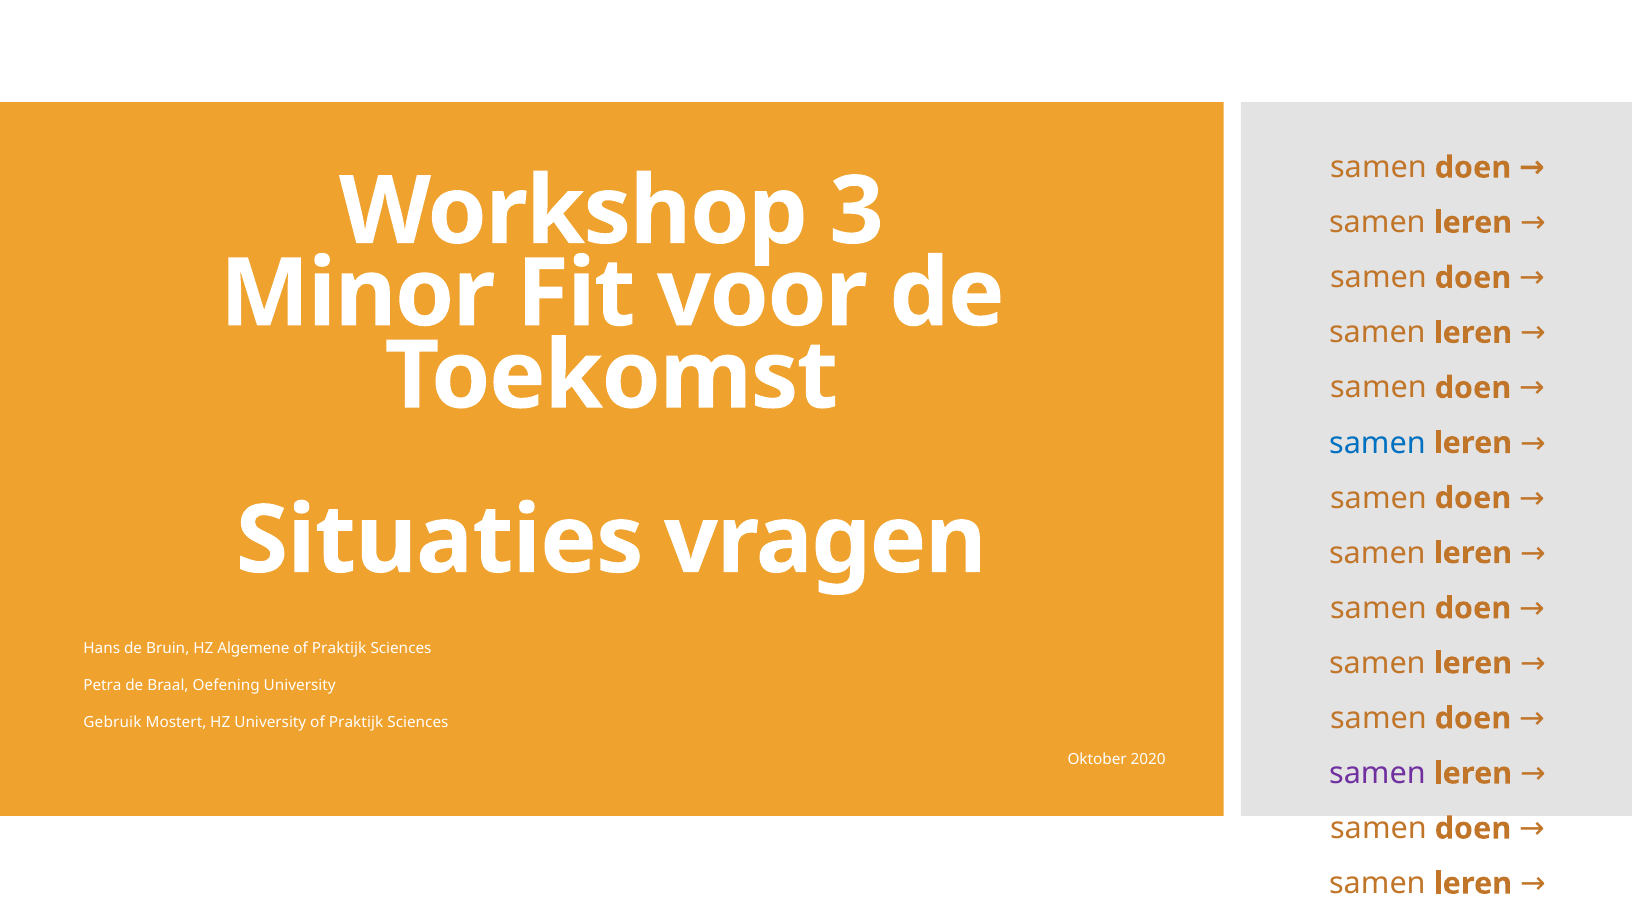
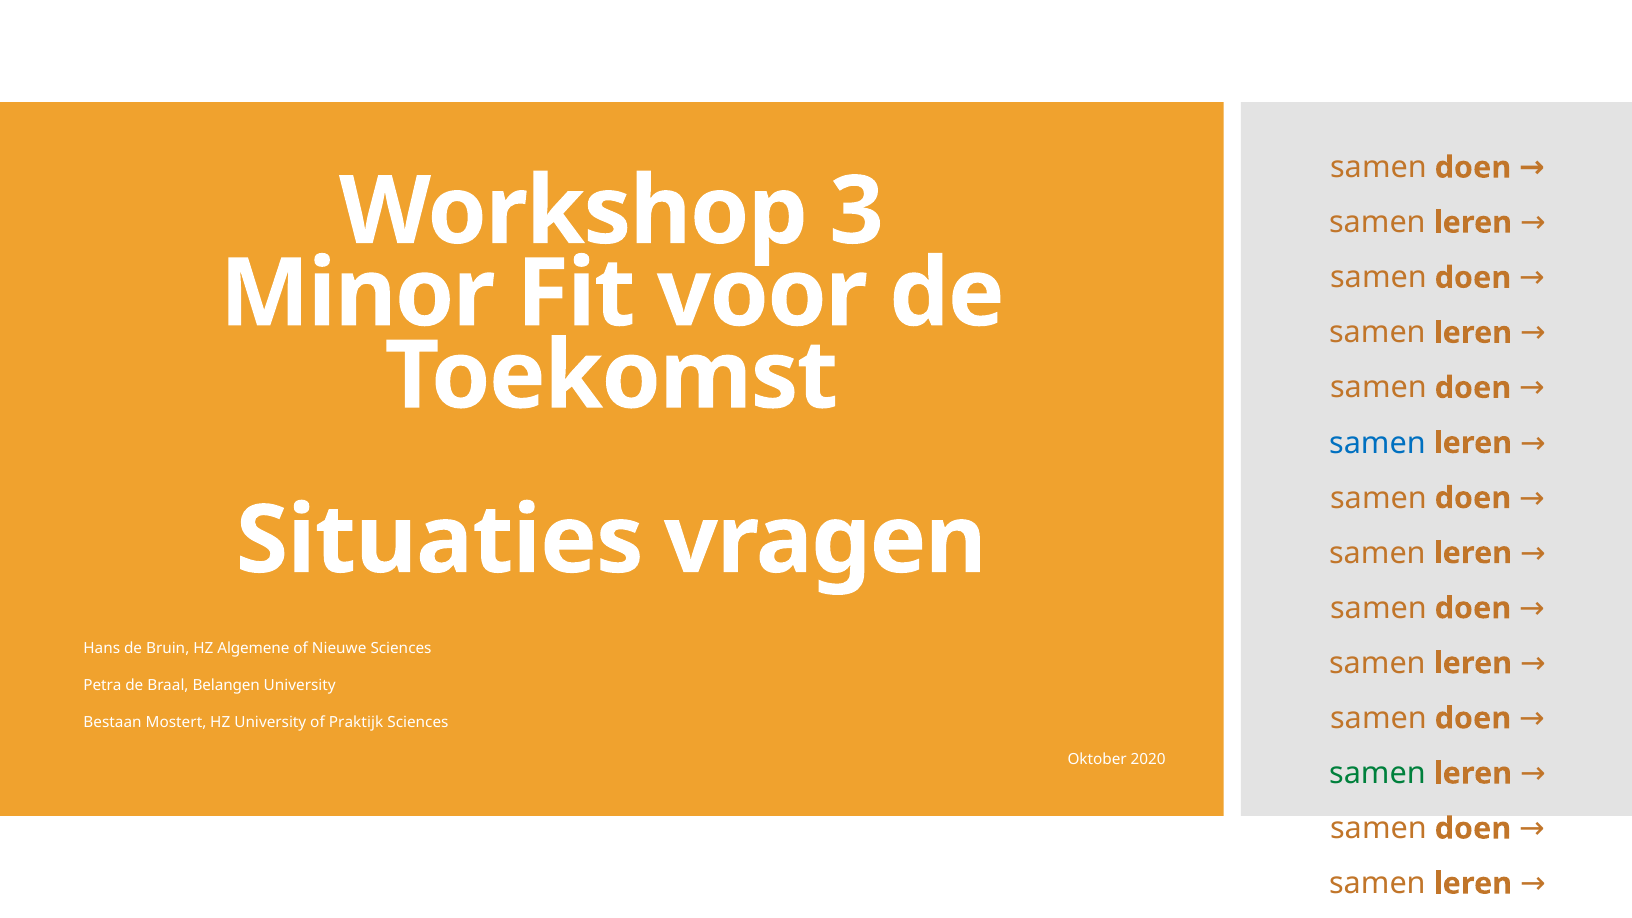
Praktijk at (339, 648): Praktijk -> Nieuwe
Oefening: Oefening -> Belangen
Gebruik: Gebruik -> Bestaan
samen at (1377, 773) colour: purple -> green
